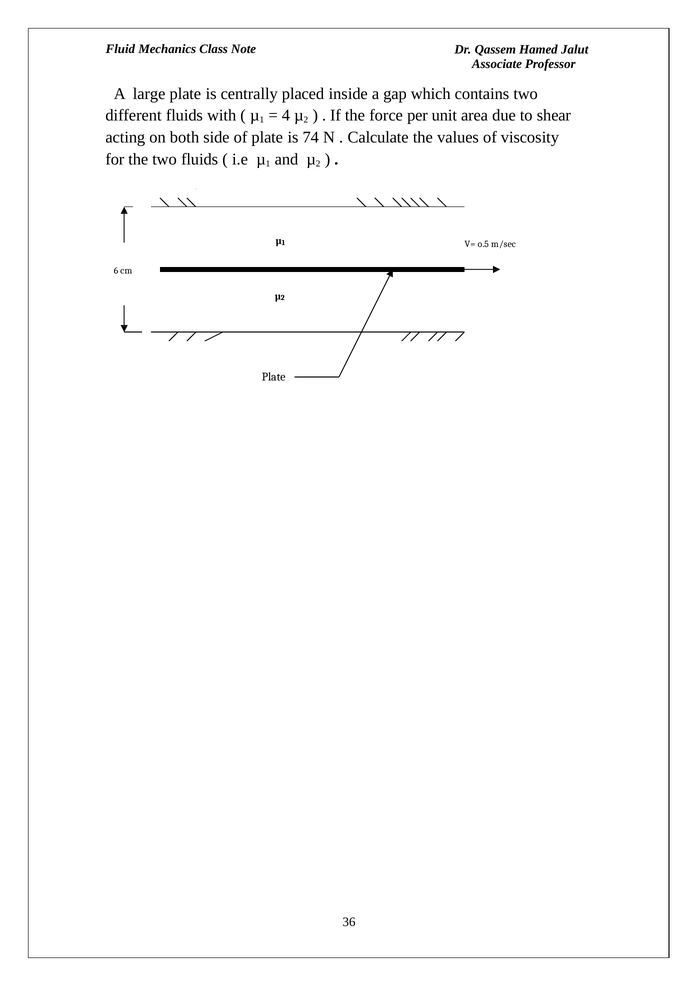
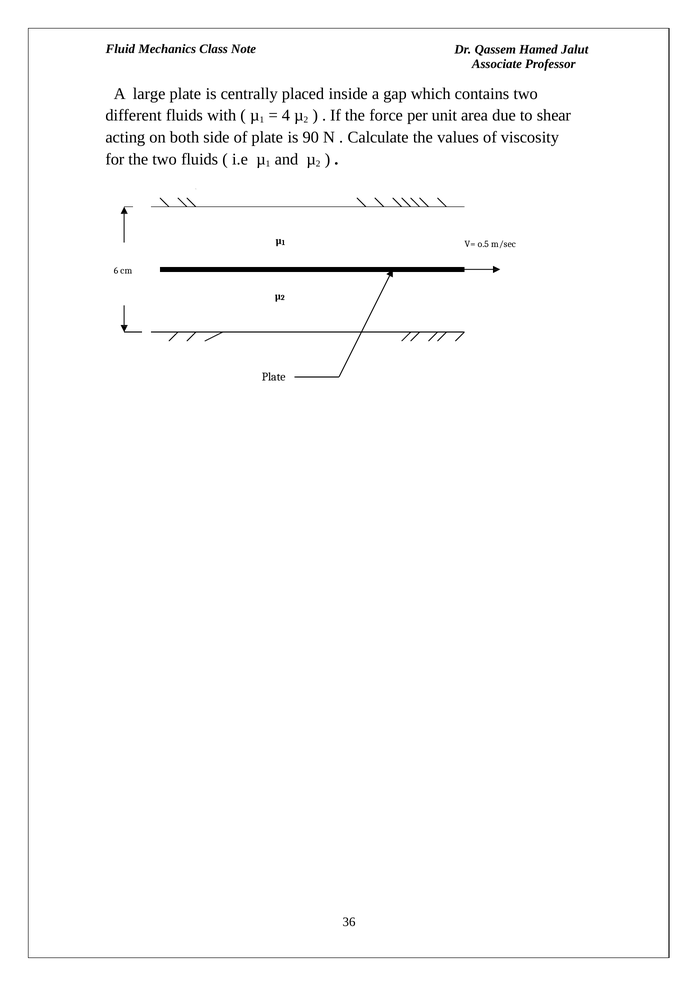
74: 74 -> 90
